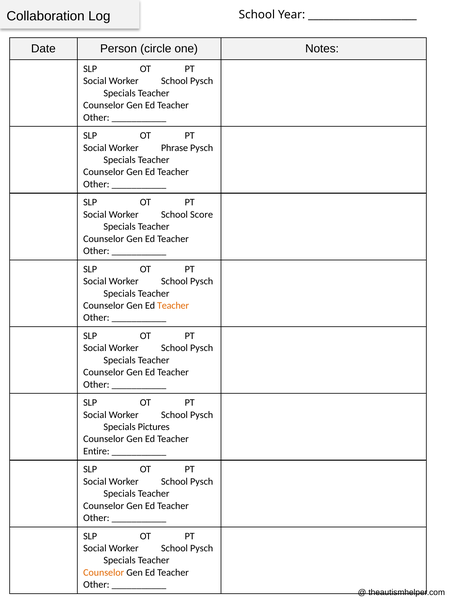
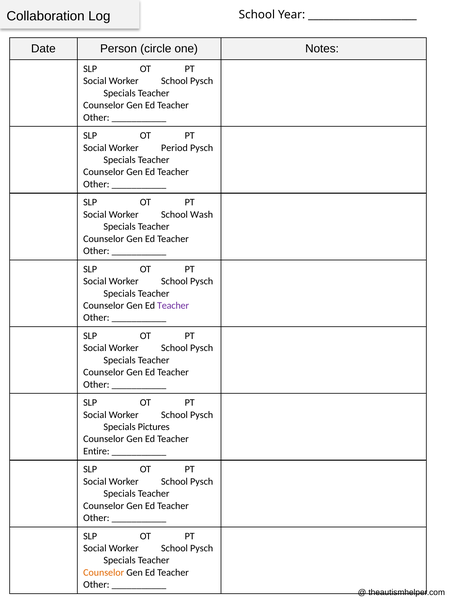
Phrase: Phrase -> Period
Score: Score -> Wash
Teacher at (173, 306) colour: orange -> purple
